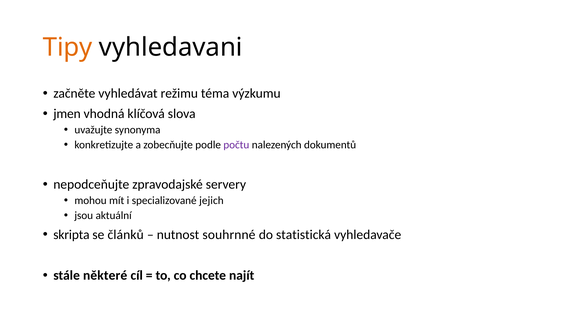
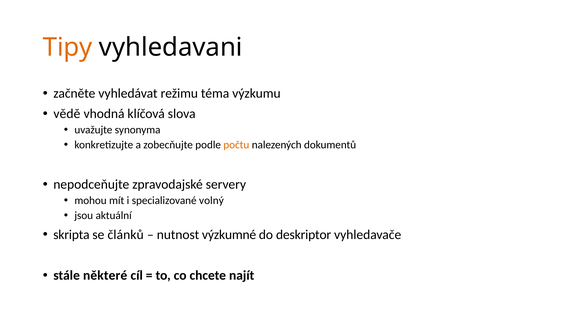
jmen: jmen -> vědě
počtu colour: purple -> orange
jejich: jejich -> volný
souhrnné: souhrnné -> výzkumné
statistická: statistická -> deskriptor
